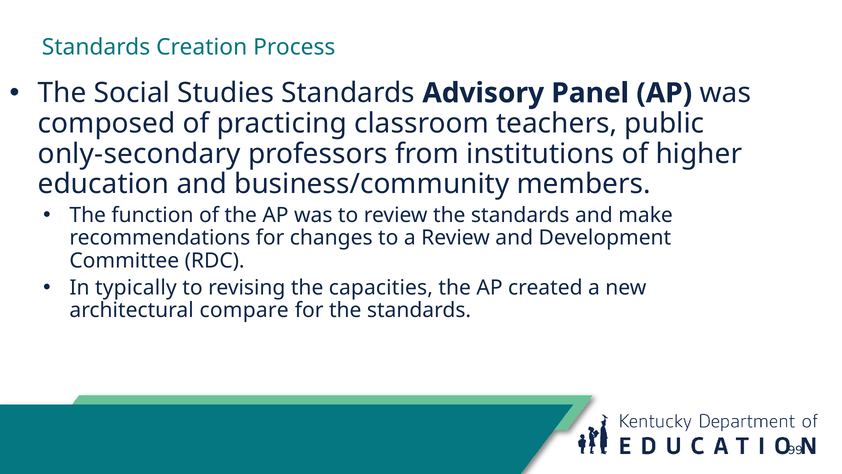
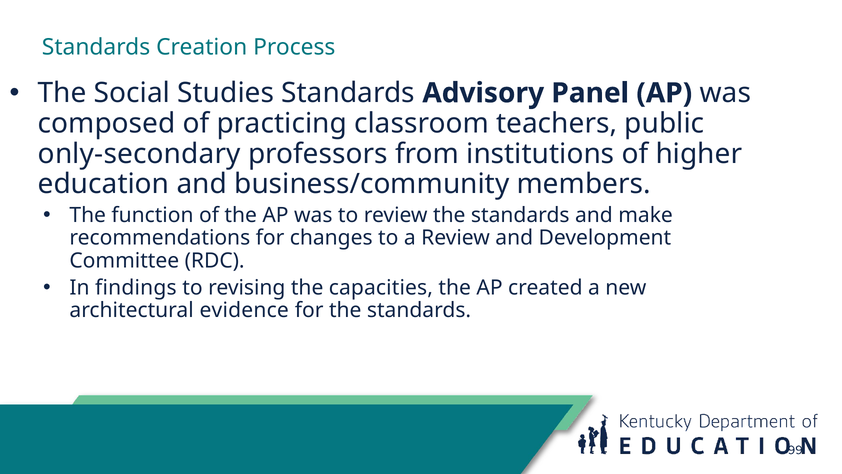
typically: typically -> findings
compare: compare -> evidence
